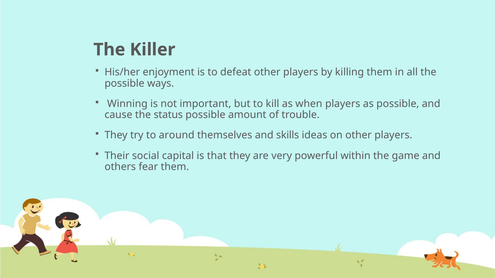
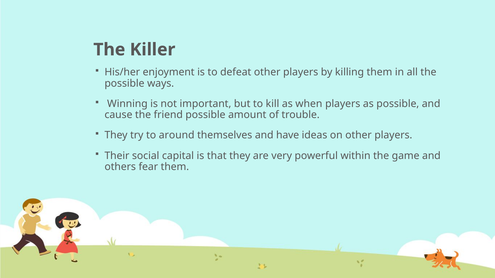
status: status -> friend
skills: skills -> have
